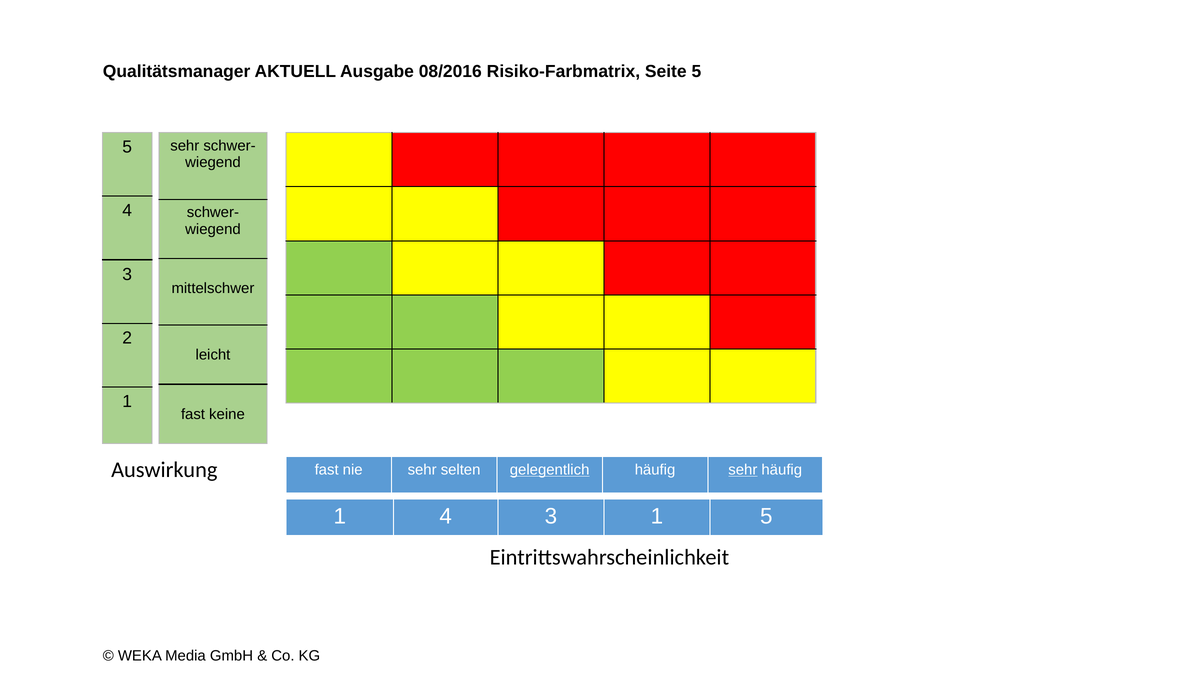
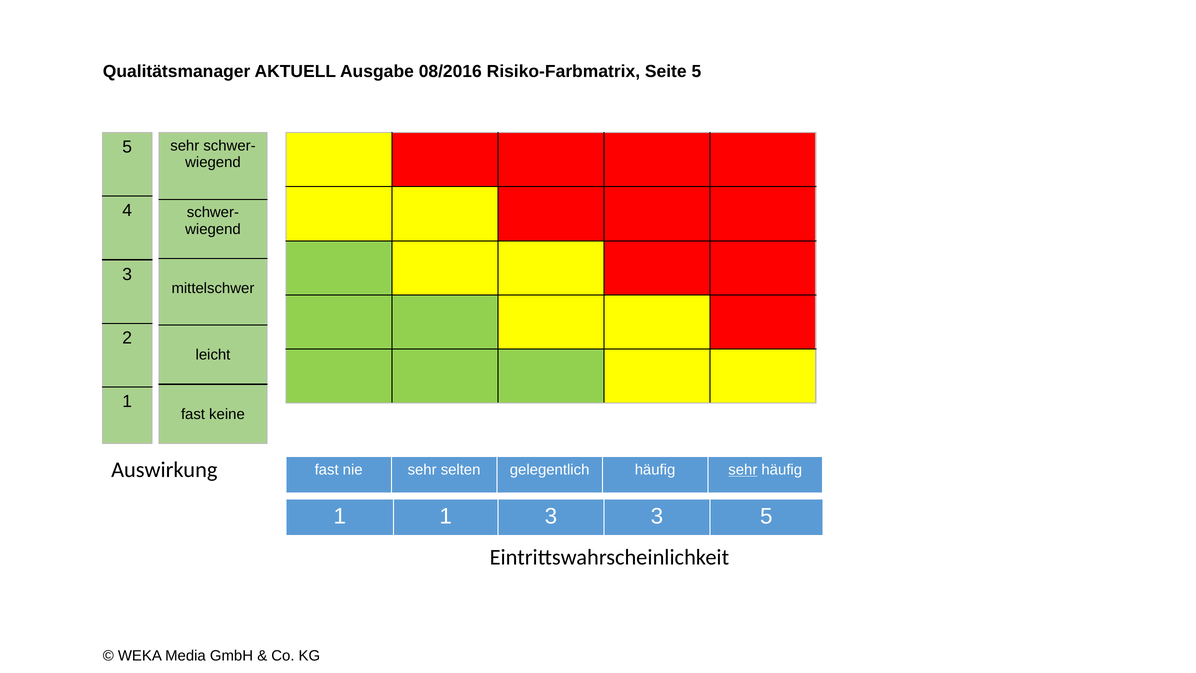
gelegentlich underline: present -> none
1 4: 4 -> 1
3 1: 1 -> 3
